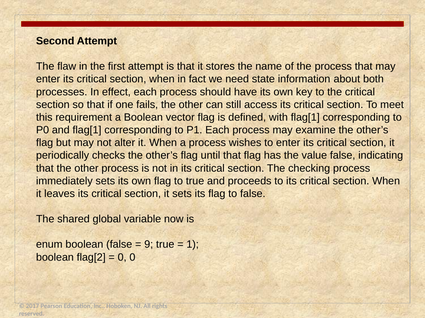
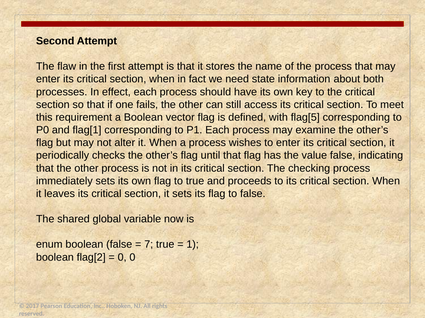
with flag[1: flag[1 -> flag[5
9: 9 -> 7
